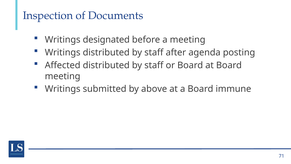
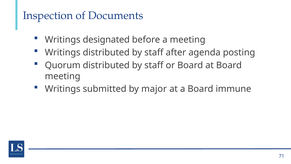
Affected: Affected -> Quorum
above: above -> major
